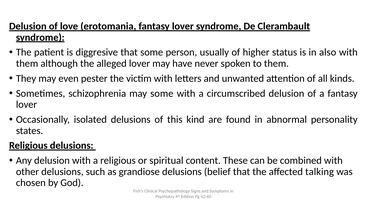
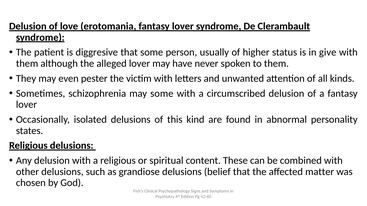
also: also -> give
talking: talking -> matter
